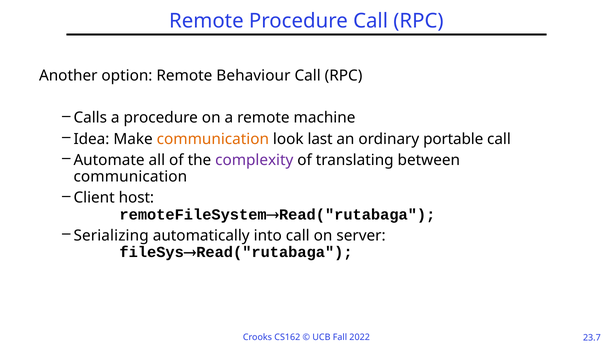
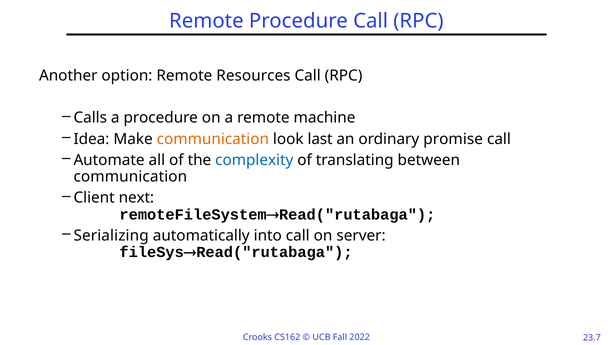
Behaviour: Behaviour -> Resources
portable: portable -> promise
complexity colour: purple -> blue
host: host -> next
